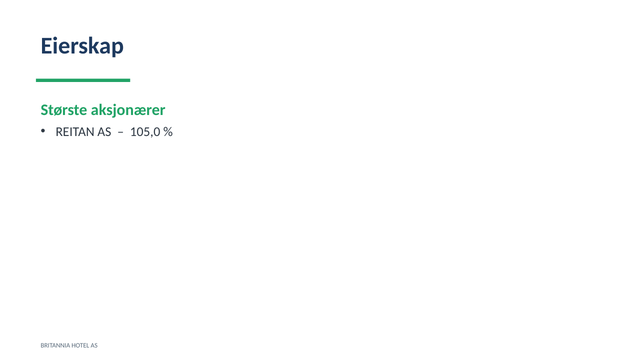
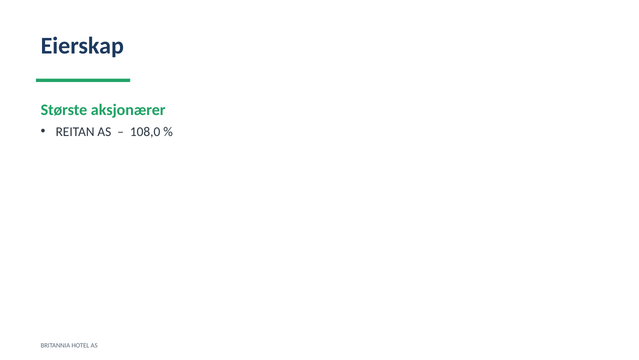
105,0: 105,0 -> 108,0
